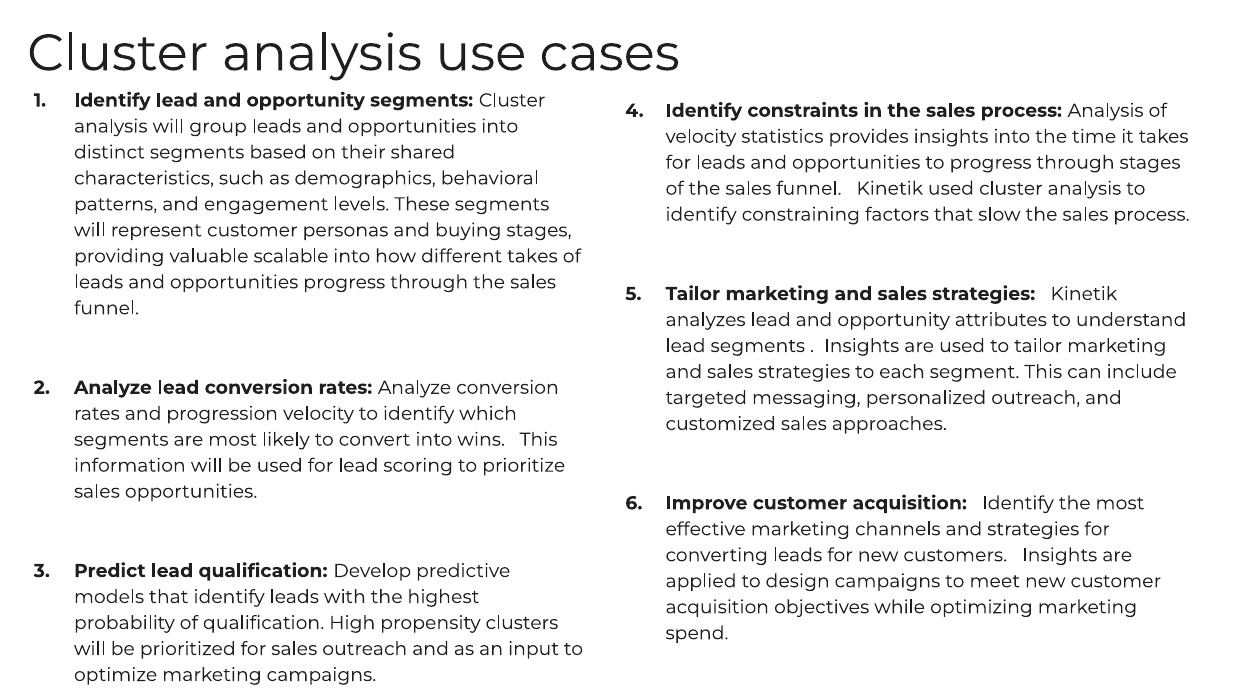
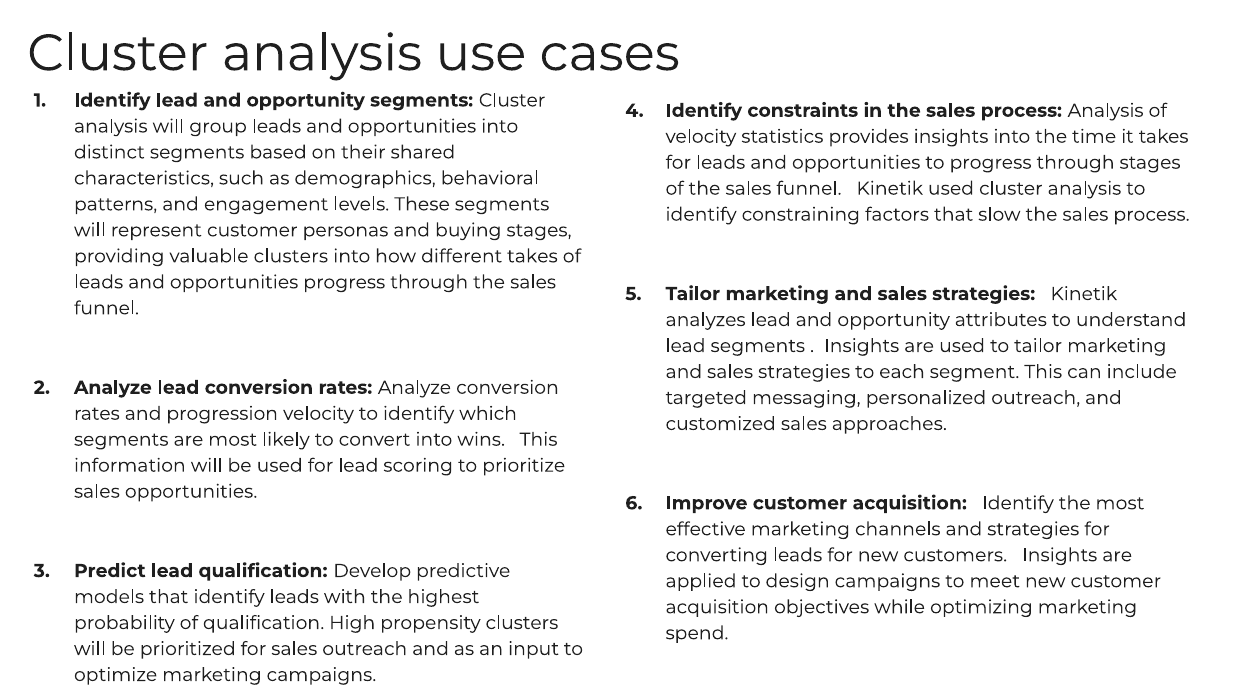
valuable scalable: scalable -> clusters
